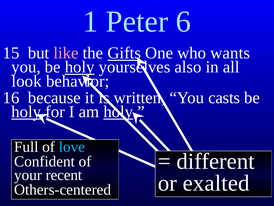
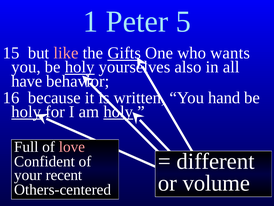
6: 6 -> 5
look: look -> have
casts: casts -> hand
love colour: light blue -> pink
exalted: exalted -> volume
